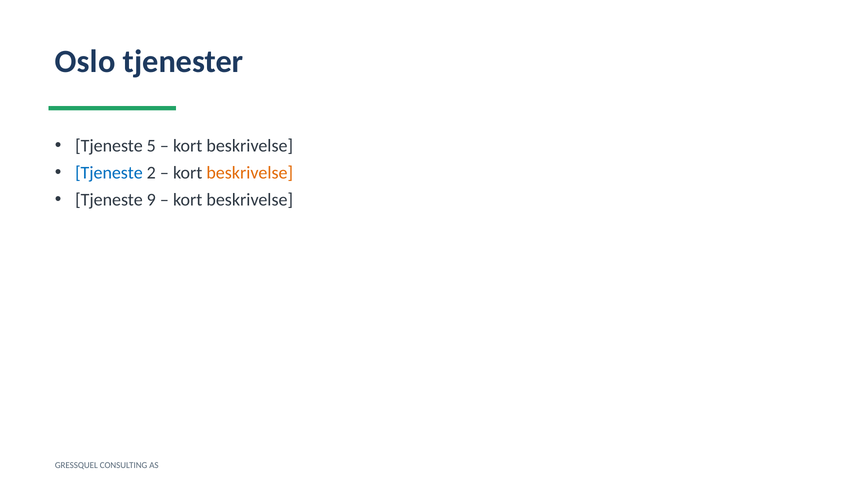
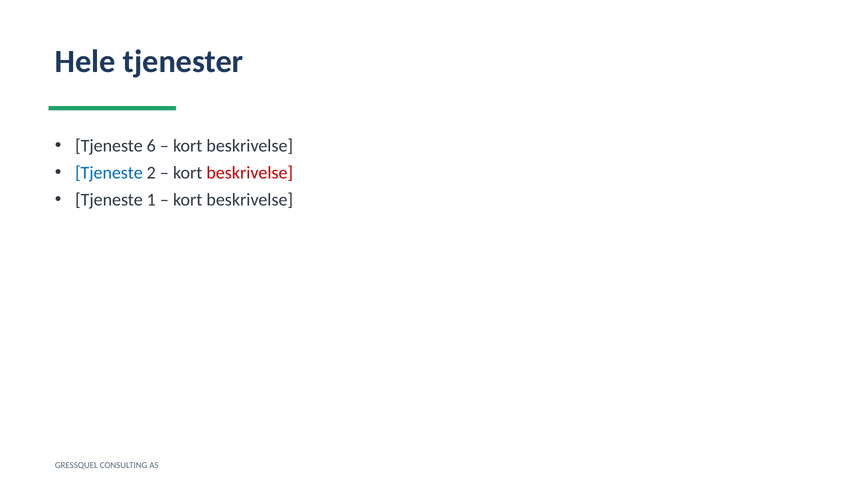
Oslo: Oslo -> Hele
5: 5 -> 6
beskrivelse at (250, 173) colour: orange -> red
9: 9 -> 1
